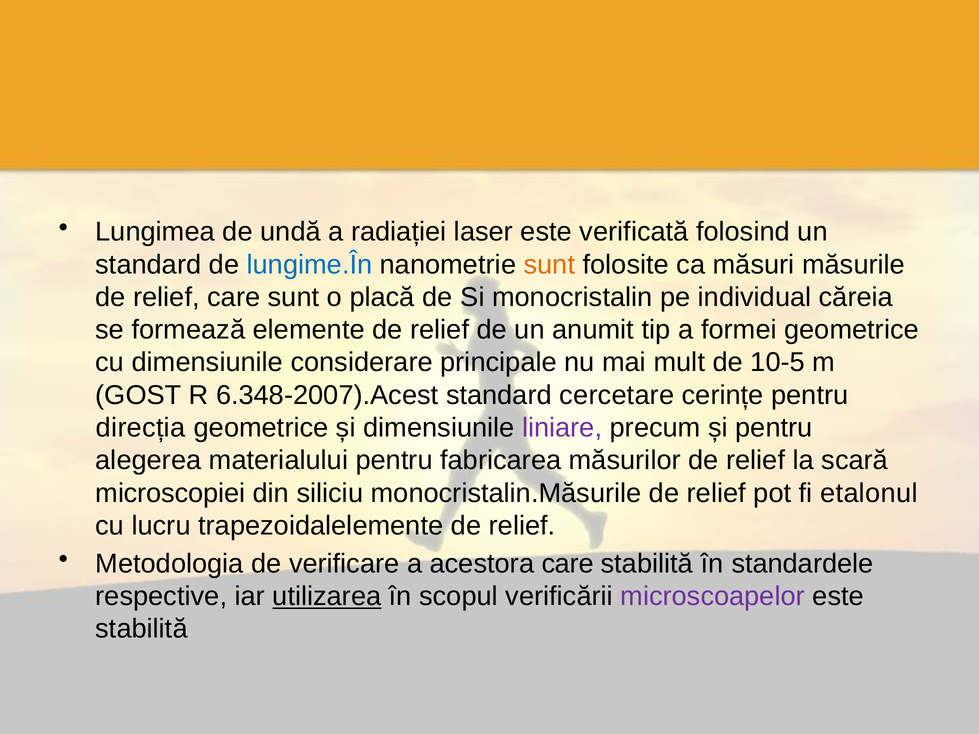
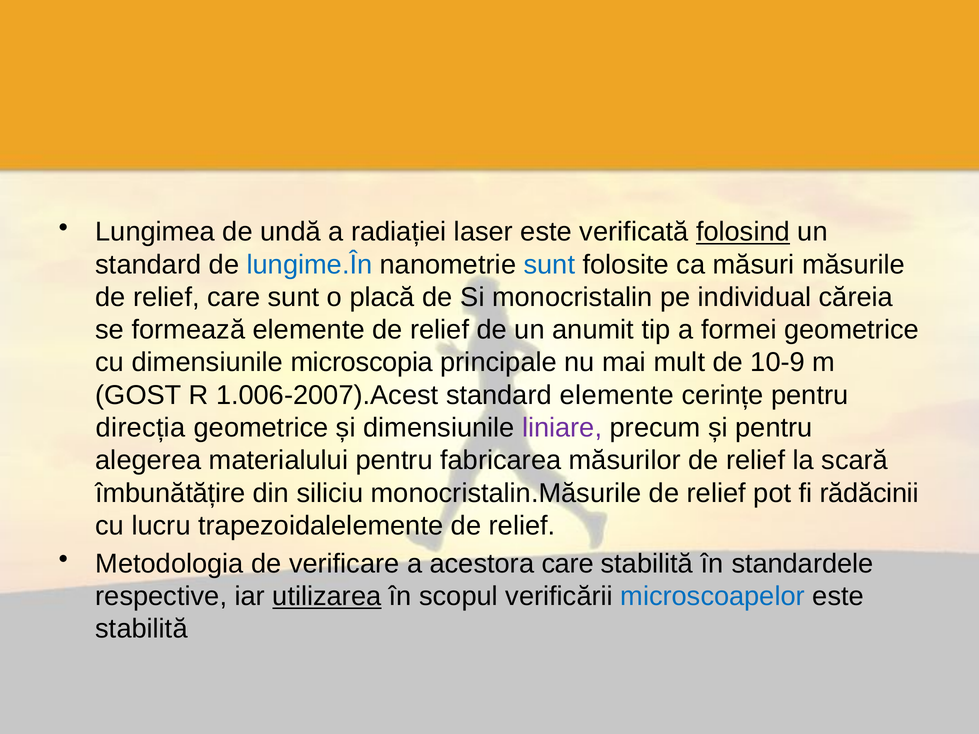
folosind underline: none -> present
sunt at (549, 265) colour: orange -> blue
considerare: considerare -> microscopia
10-5: 10-5 -> 10-9
6.348-2007).Acest: 6.348-2007).Acest -> 1.006-2007).Acest
standard cercetare: cercetare -> elemente
microscopiei: microscopiei -> îmbunătățire
etalonul: etalonul -> rădăcinii
microscoapelor colour: purple -> blue
